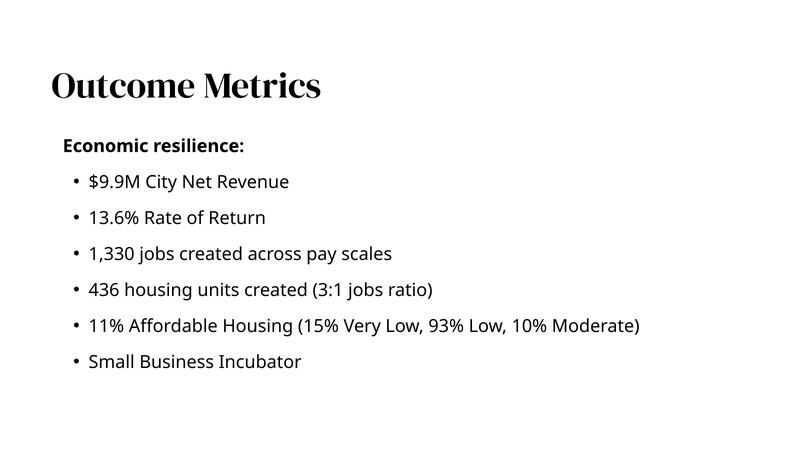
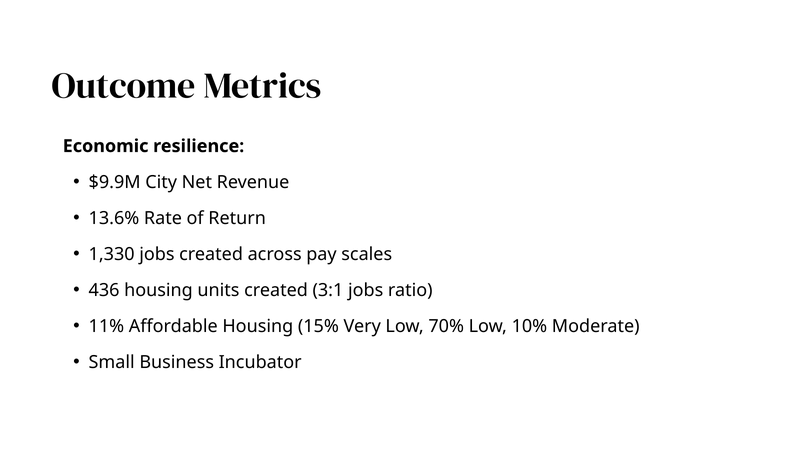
93%: 93% -> 70%
